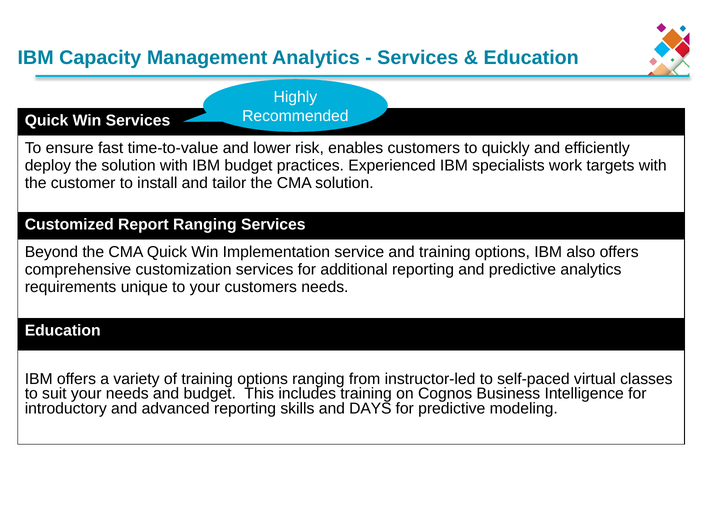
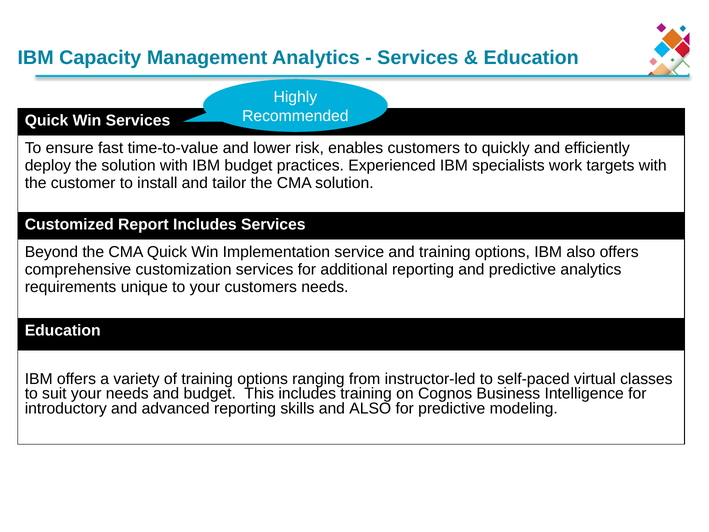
Report Ranging: Ranging -> Includes
and DAYS: DAYS -> ALSO
